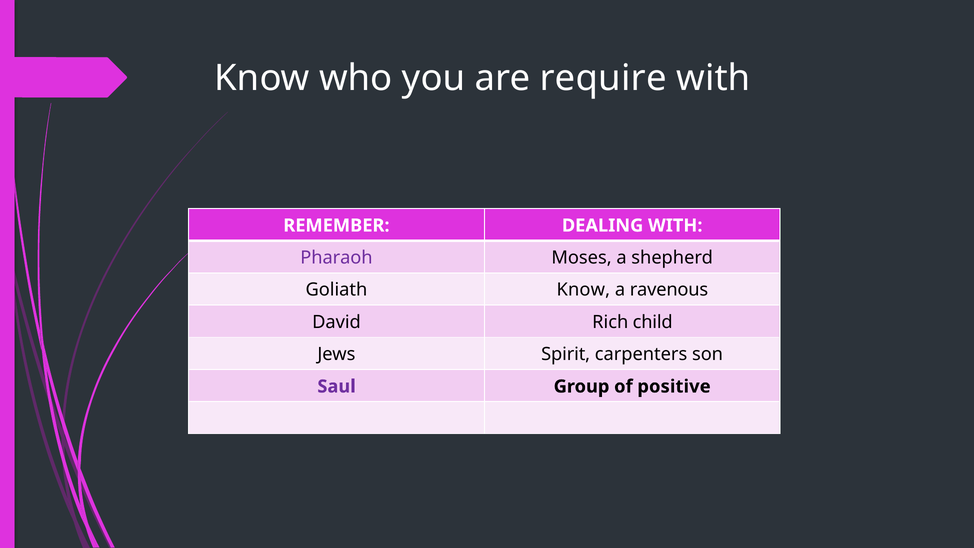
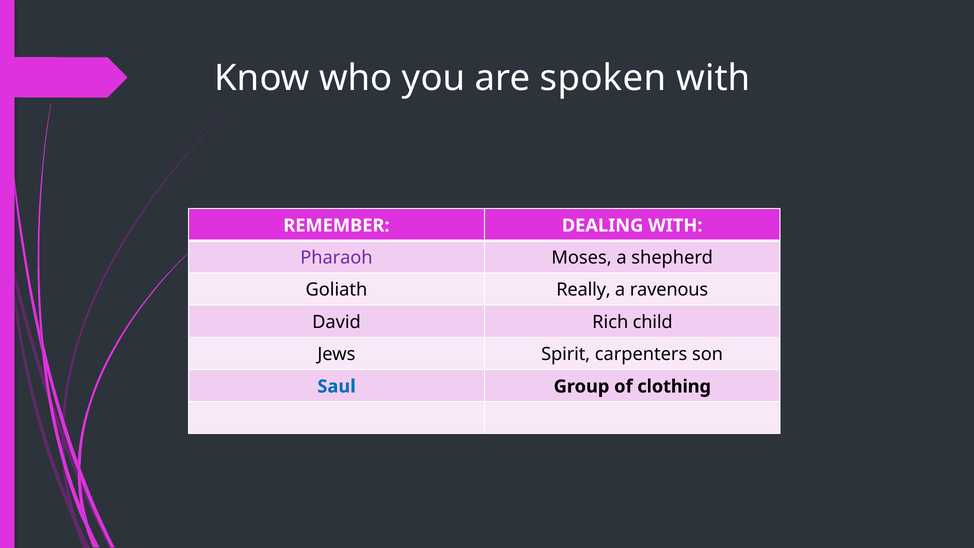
require: require -> spoken
Goliath Know: Know -> Really
Saul colour: purple -> blue
positive: positive -> clothing
